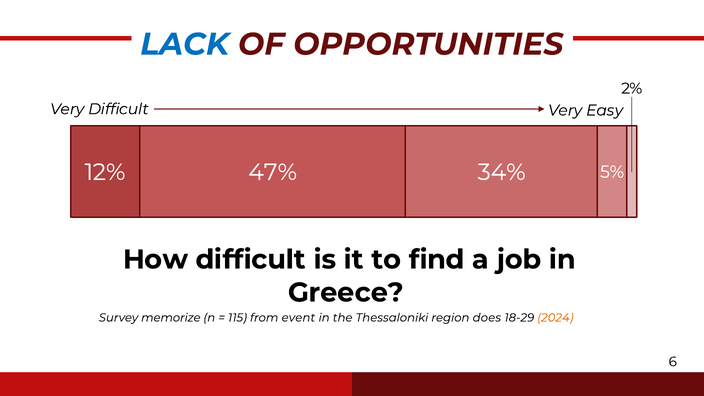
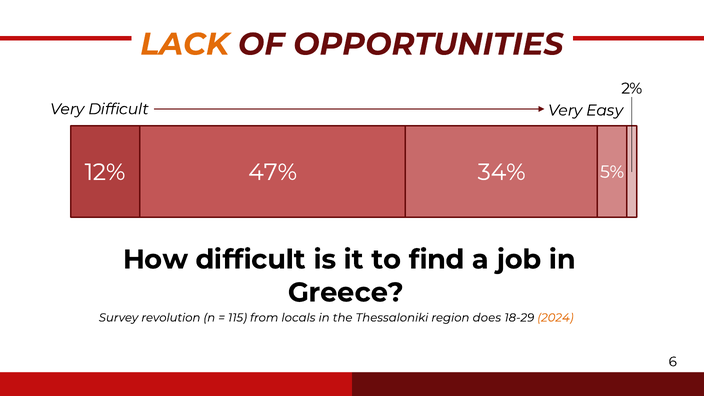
LACK colour: blue -> orange
memorize: memorize -> revolution
event: event -> locals
